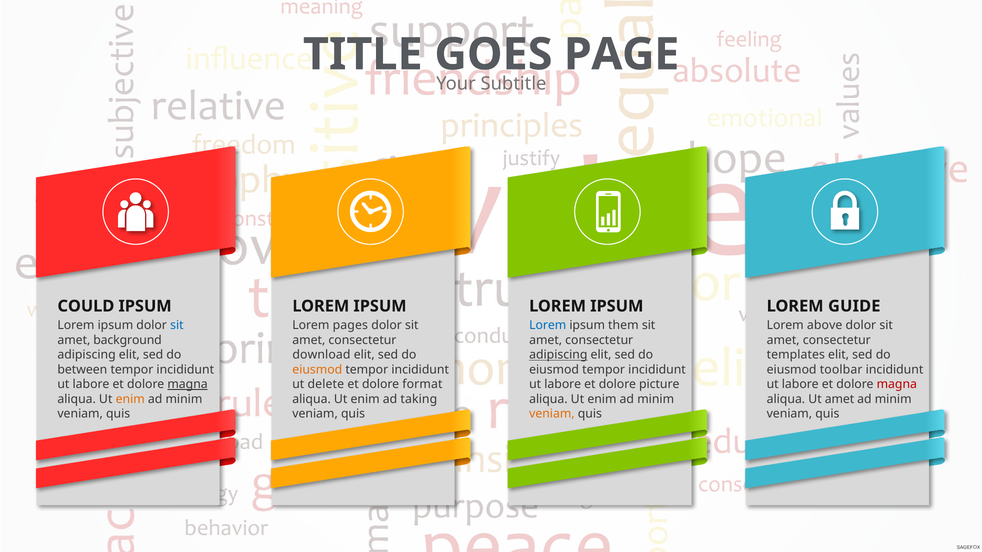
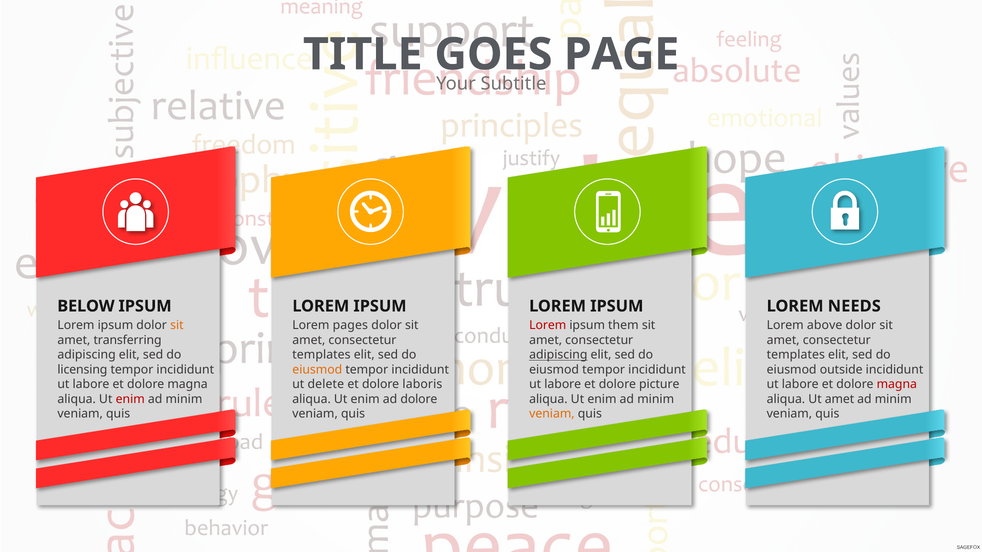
COULD: COULD -> BELOW
GUIDE: GUIDE -> NEEDS
sit at (177, 326) colour: blue -> orange
Lorem at (548, 326) colour: blue -> red
background: background -> transferring
download at (321, 355): download -> templates
between: between -> licensing
toolbar: toolbar -> outside
magna at (188, 385) underline: present -> none
format: format -> laboris
enim at (130, 399) colour: orange -> red
ad taking: taking -> dolore
